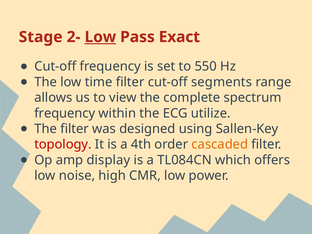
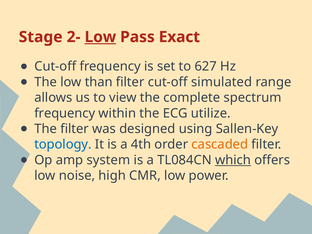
550: 550 -> 627
time: time -> than
segments: segments -> simulated
topology colour: red -> blue
display: display -> system
which underline: none -> present
